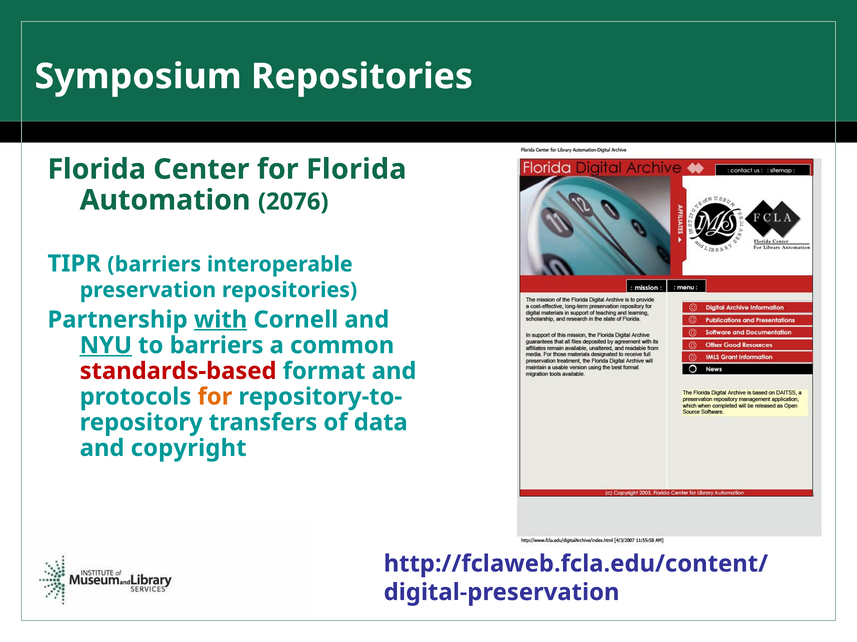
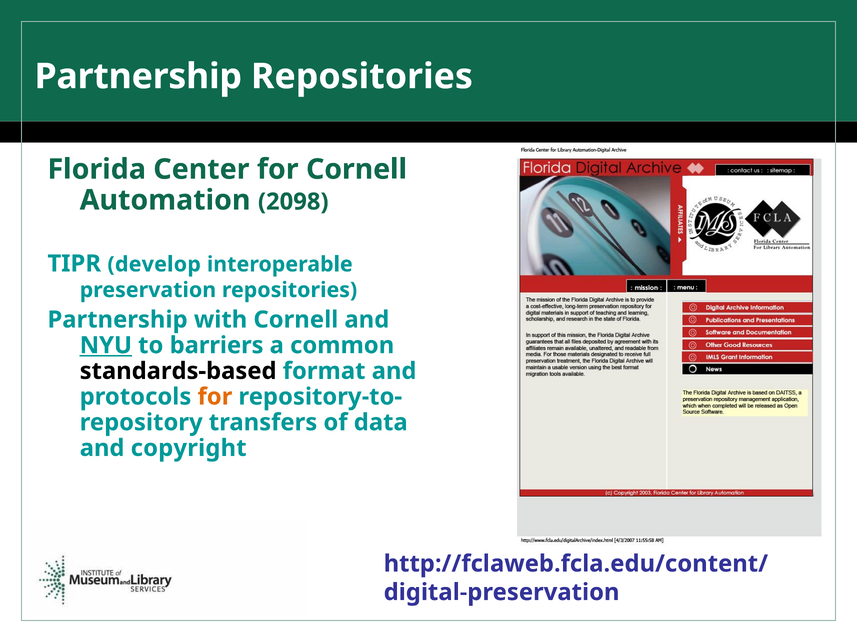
Symposium at (138, 77): Symposium -> Partnership
for Florida: Florida -> Cornell
2076: 2076 -> 2098
TIPR barriers: barriers -> develop
with underline: present -> none
standards-based colour: red -> black
